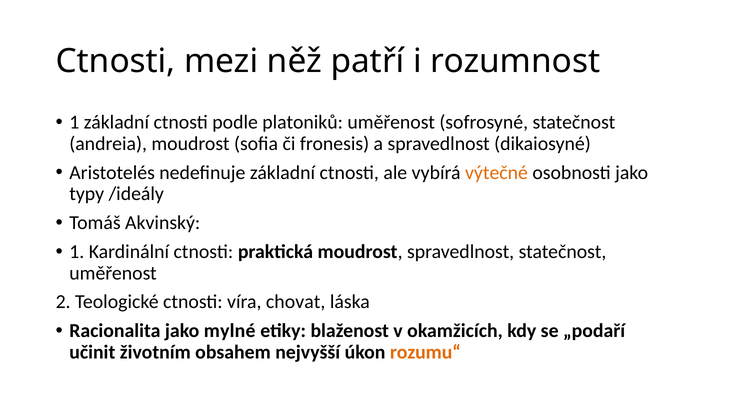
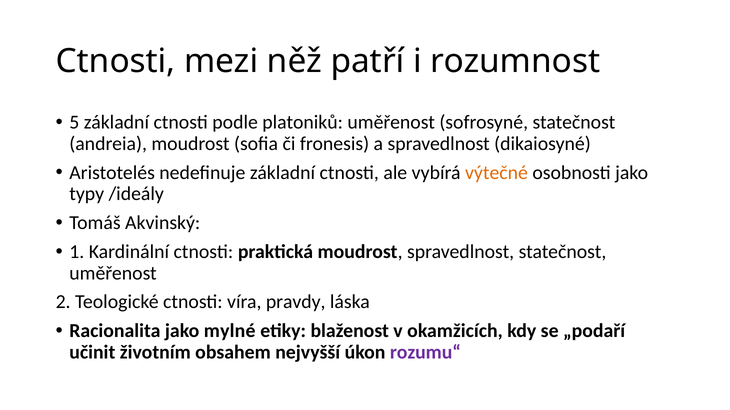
1 at (74, 123): 1 -> 5
chovat: chovat -> pravdy
rozumu“ colour: orange -> purple
